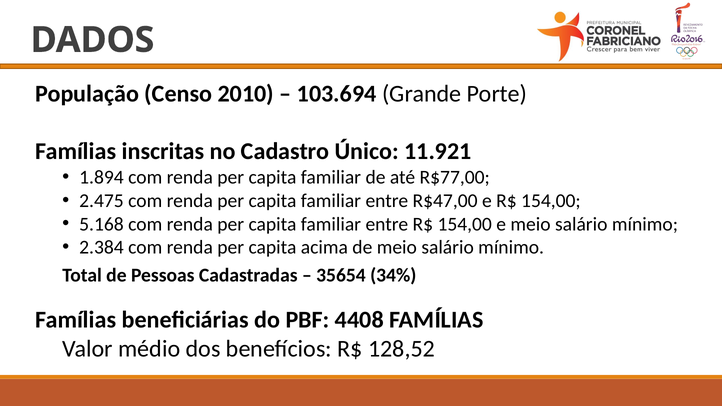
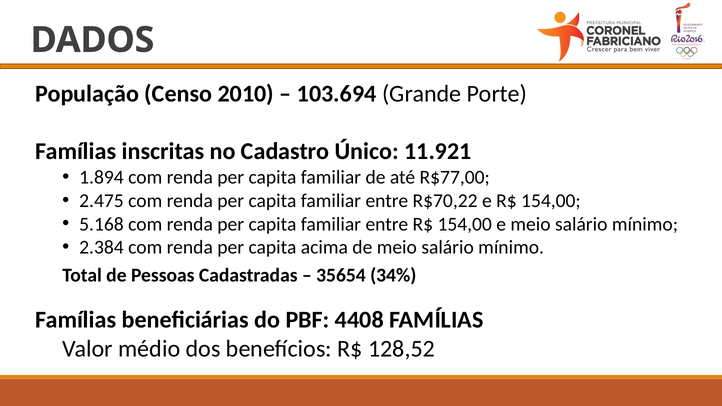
R$47,00: R$47,00 -> R$70,22
